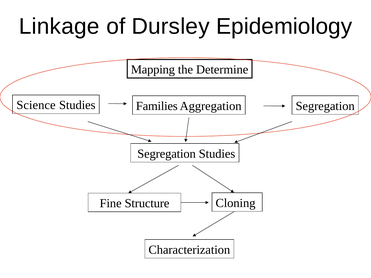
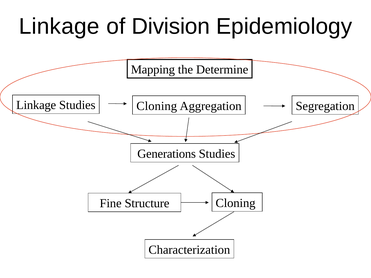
Dursley: Dursley -> Division
Science at (36, 105): Science -> Linkage
Studies Families: Families -> Cloning
Segregation at (167, 154): Segregation -> Generations
